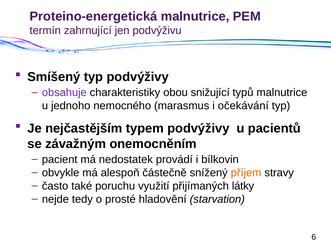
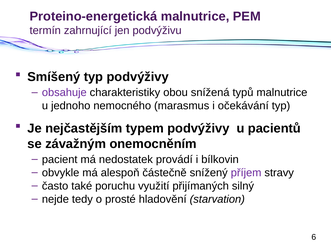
snižující: snižující -> snížená
příjem colour: orange -> purple
látky: látky -> silný
